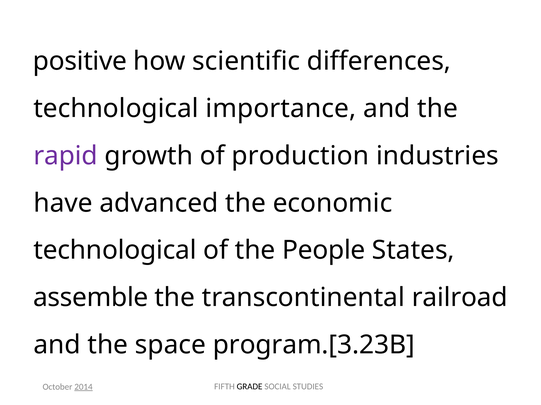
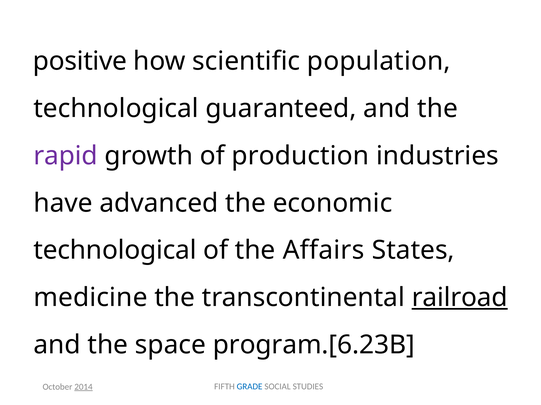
differences: differences -> population
importance: importance -> guaranteed
People: People -> Affairs
assemble: assemble -> medicine
railroad underline: none -> present
program.[3.23B: program.[3.23B -> program.[6.23B
GRADE colour: black -> blue
